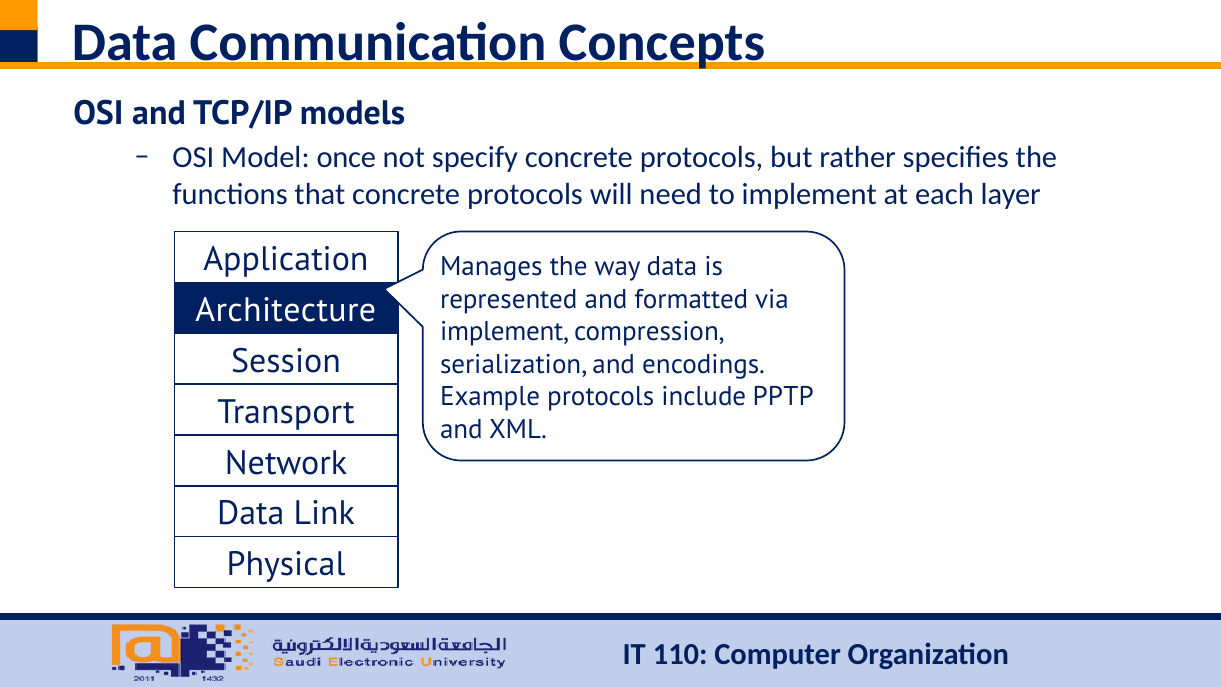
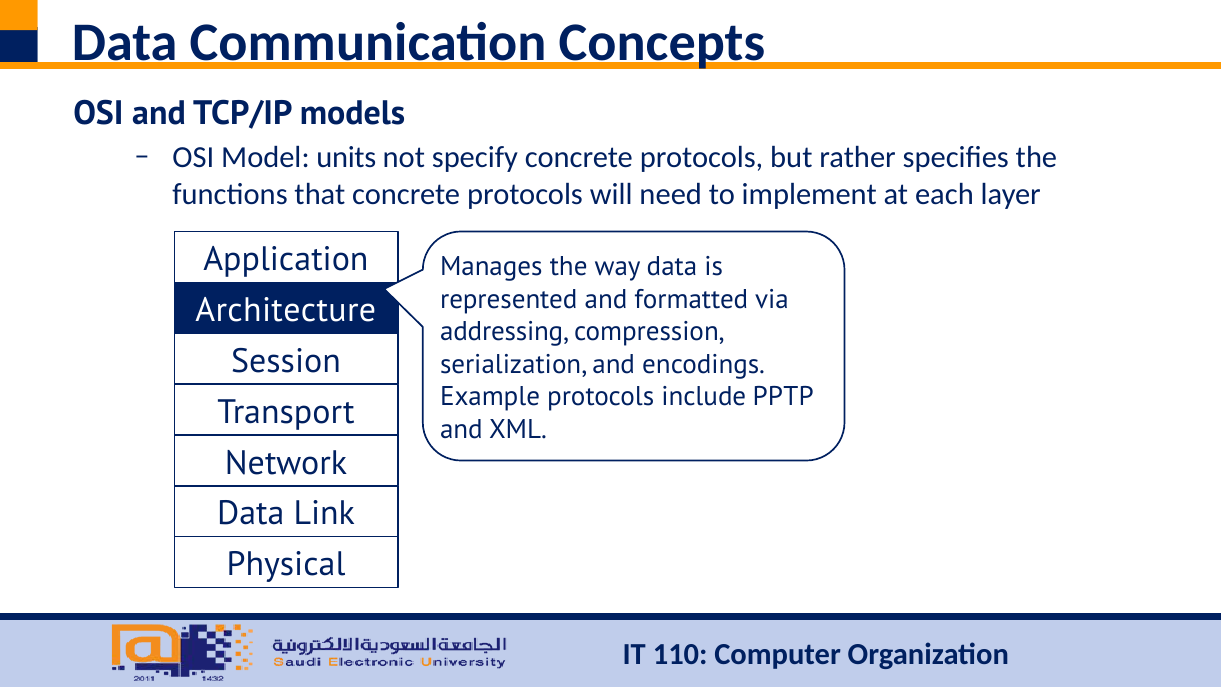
once: once -> units
implement at (505, 332): implement -> addressing
